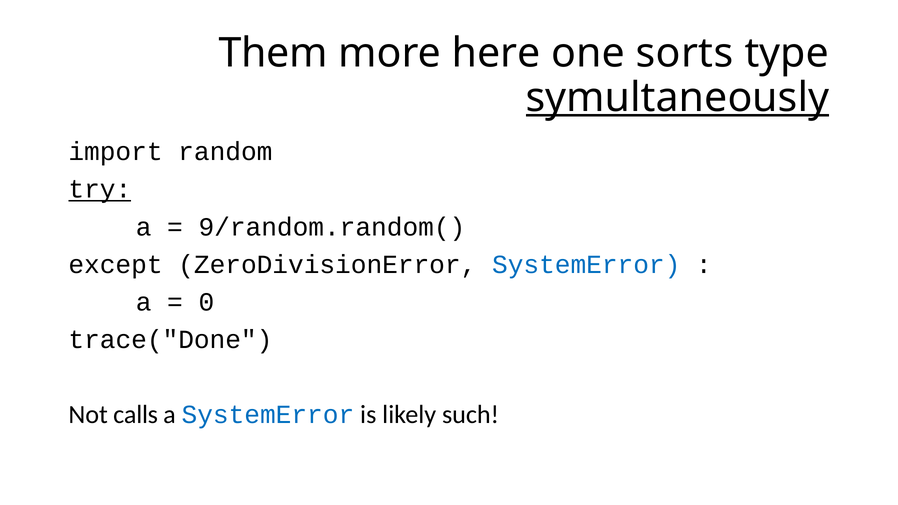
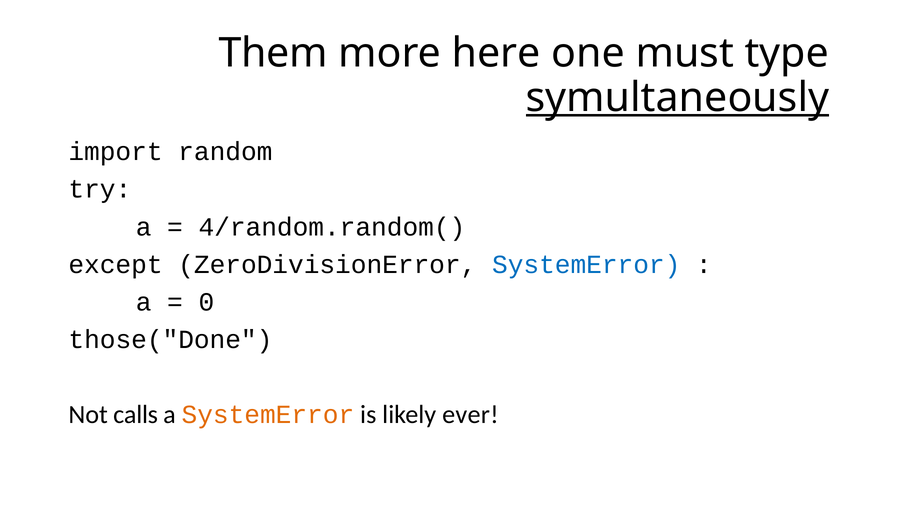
sorts: sorts -> must
try underline: present -> none
9/random.random(: 9/random.random( -> 4/random.random(
trace("Done: trace("Done -> those("Done
SystemError at (268, 415) colour: blue -> orange
such: such -> ever
